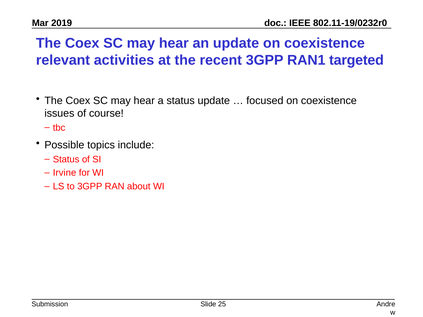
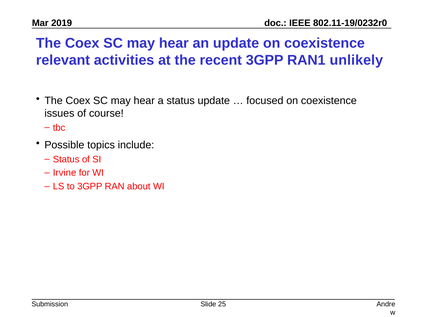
targeted: targeted -> unlikely
